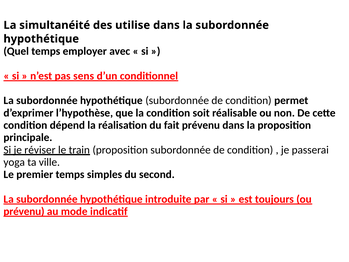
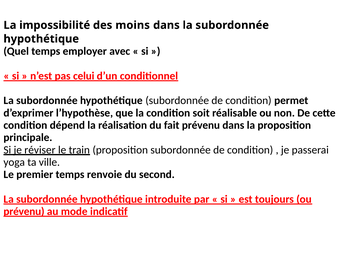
simultanéité: simultanéité -> impossibilité
utilise: utilise -> moins
sens: sens -> celui
simples: simples -> renvoie
